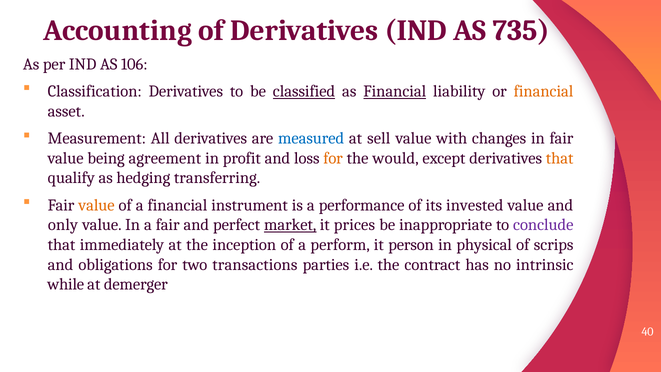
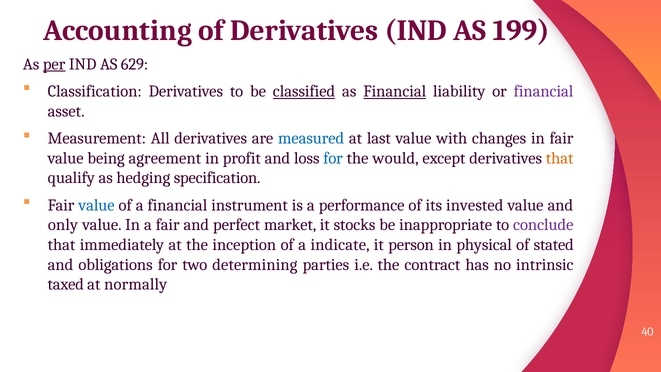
735: 735 -> 199
per underline: none -> present
106: 106 -> 629
financial at (544, 91) colour: orange -> purple
sell: sell -> last
for at (333, 158) colour: orange -> blue
transferring: transferring -> specification
value at (97, 205) colour: orange -> blue
market underline: present -> none
prices: prices -> stocks
perform: perform -> indicate
scrips: scrips -> stated
transactions: transactions -> determining
while: while -> taxed
demerger: demerger -> normally
